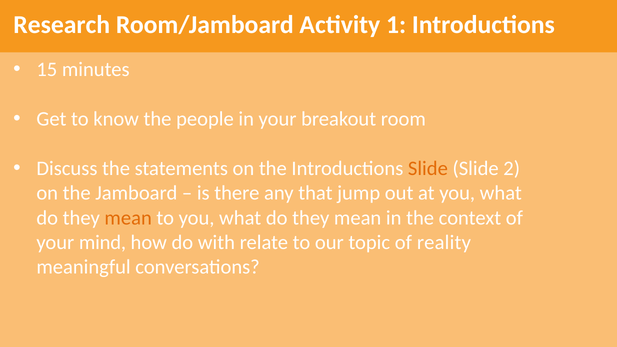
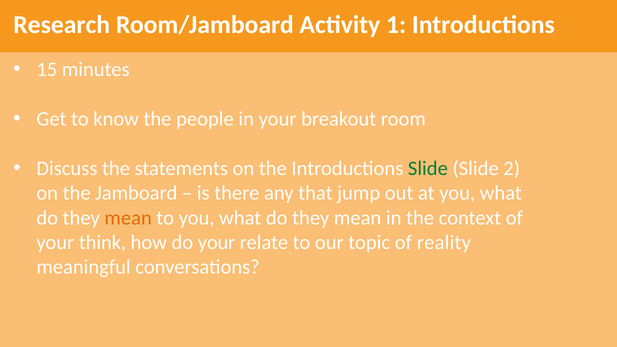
Slide at (428, 168) colour: orange -> green
mind: mind -> think
do with: with -> your
